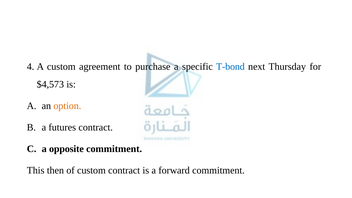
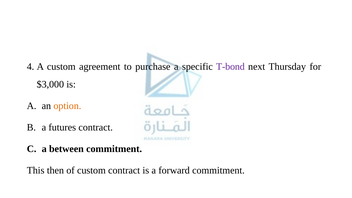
T-bond colour: blue -> purple
$4,573: $4,573 -> $3,000
opposite: opposite -> between
